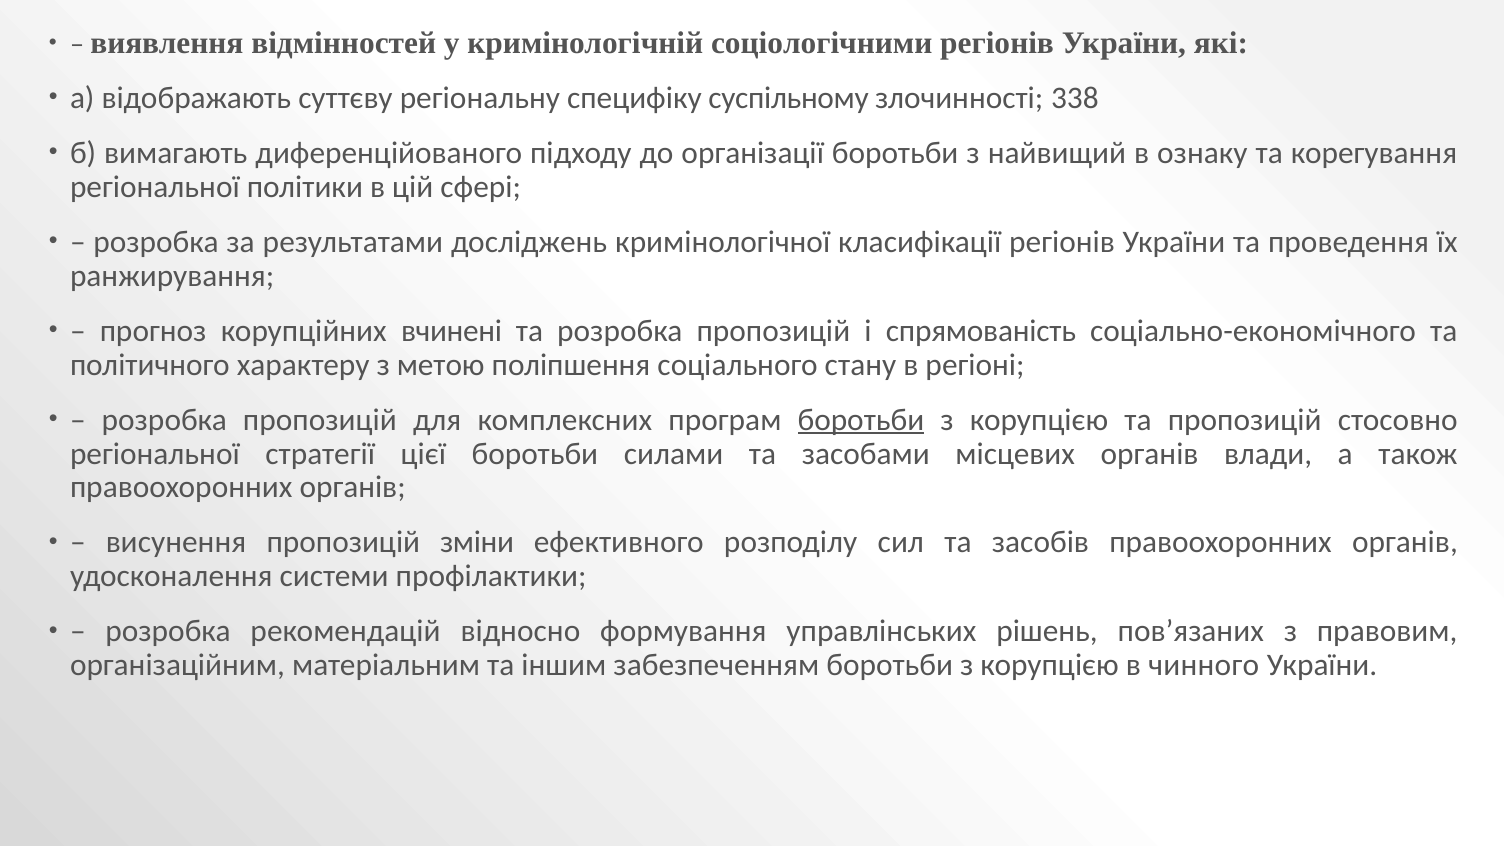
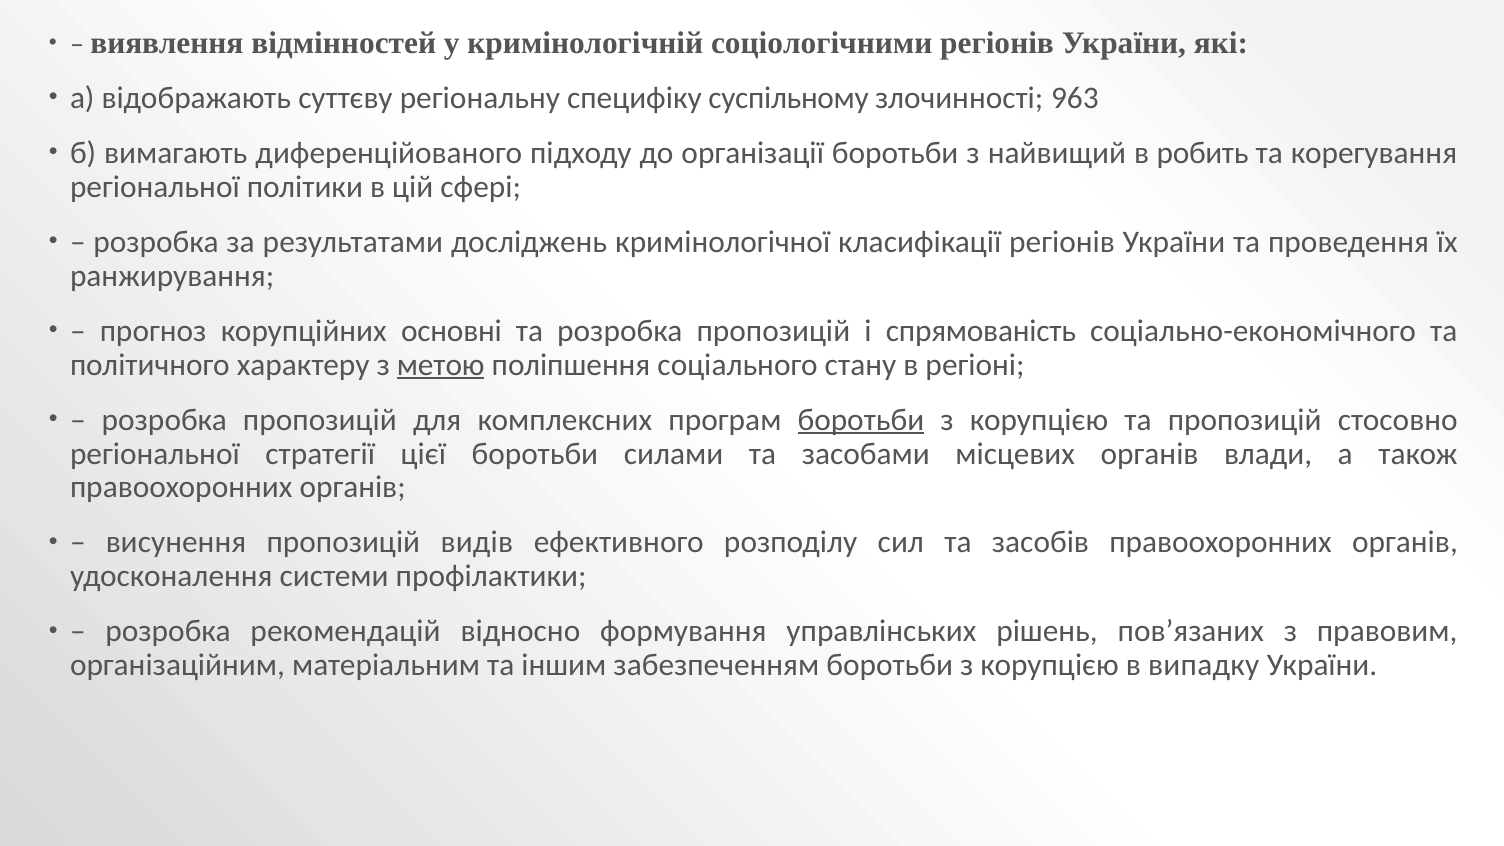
338: 338 -> 963
ознаку: ознаку -> робить
вчинені: вчинені -> основні
метою underline: none -> present
зміни: зміни -> видів
чинного: чинного -> випадку
